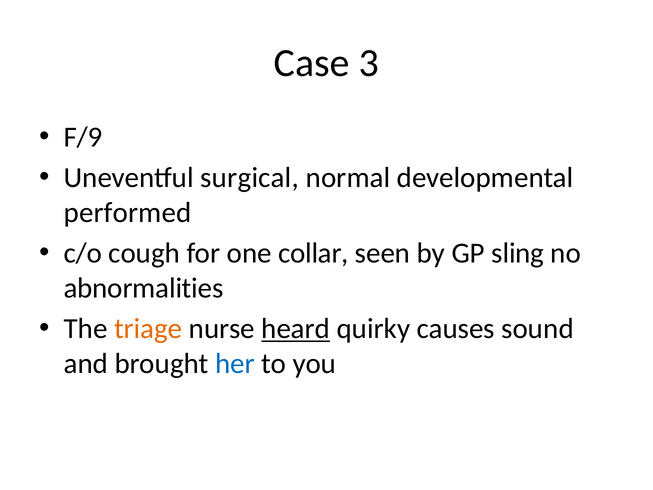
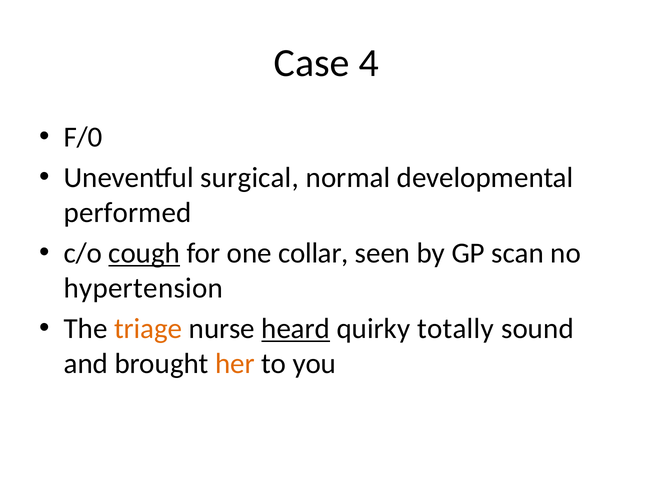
3: 3 -> 4
F/9: F/9 -> F/0
cough underline: none -> present
sling: sling -> scan
abnormalities: abnormalities -> hypertension
causes: causes -> totally
her colour: blue -> orange
